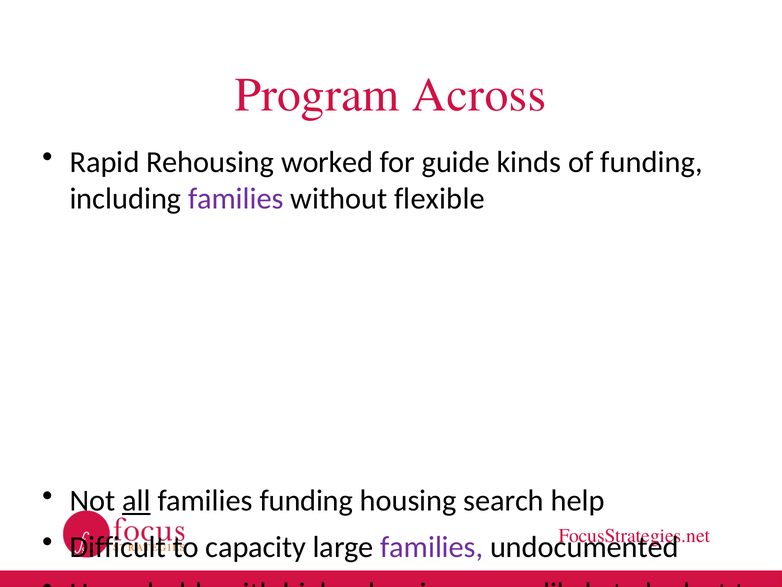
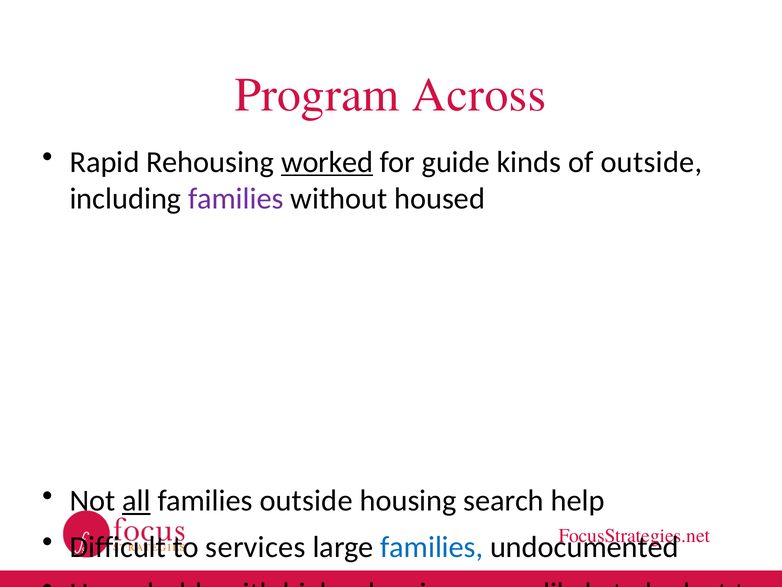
worked underline: none -> present
of funding: funding -> outside
without flexible: flexible -> housed
families funding: funding -> outside
capacity: capacity -> services
families at (432, 547) colour: purple -> blue
